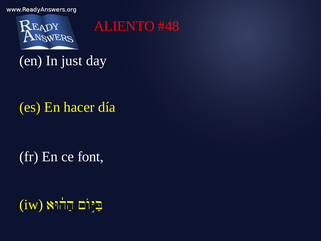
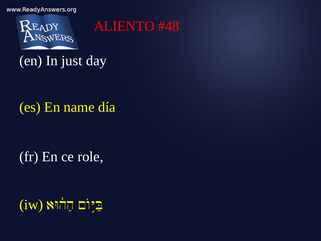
hacer: hacer -> name
font: font -> role
